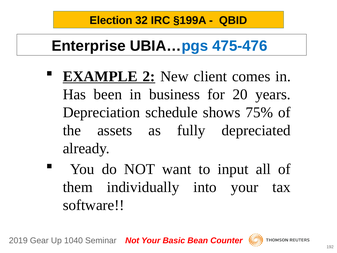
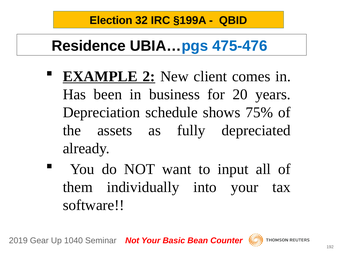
Enterprise: Enterprise -> Residence
